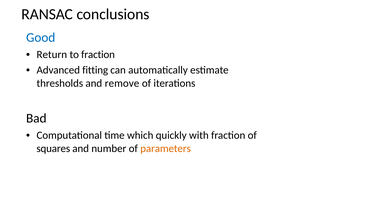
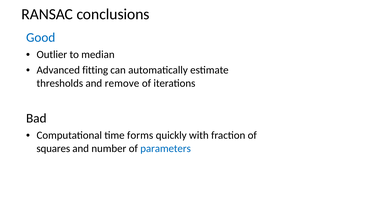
Return: Return -> Outlier
to fraction: fraction -> median
which: which -> forms
parameters colour: orange -> blue
